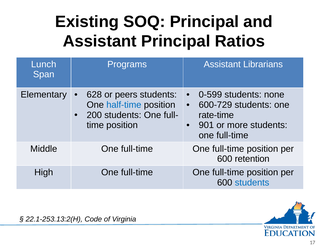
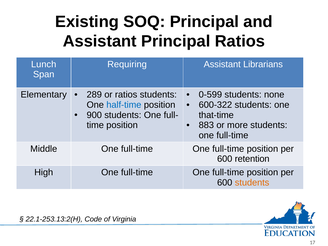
Programs: Programs -> Requiring
628: 628 -> 289
or peers: peers -> ratios
600-729: 600-729 -> 600-322
200: 200 -> 900
rate-time: rate-time -> that-time
901: 901 -> 883
students at (252, 183) colour: blue -> orange
